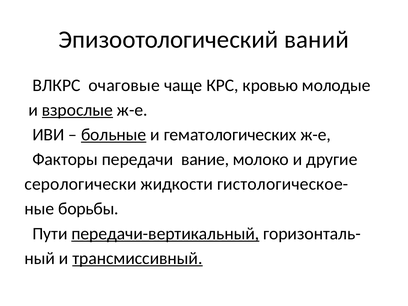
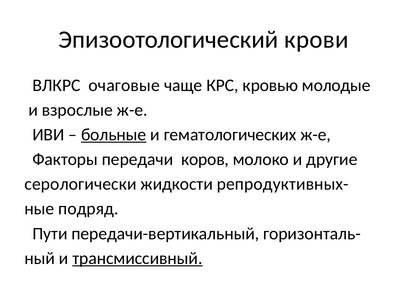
ваний: ваний -> крови
взрослые underline: present -> none
вание: вание -> коров
гистологическое-: гистологическое- -> репродуктивных-
борьбы: борьбы -> подряд
передачи-вертикальный underline: present -> none
